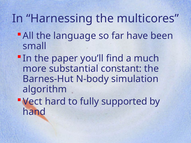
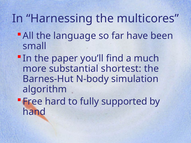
constant: constant -> shortest
Vect: Vect -> Free
